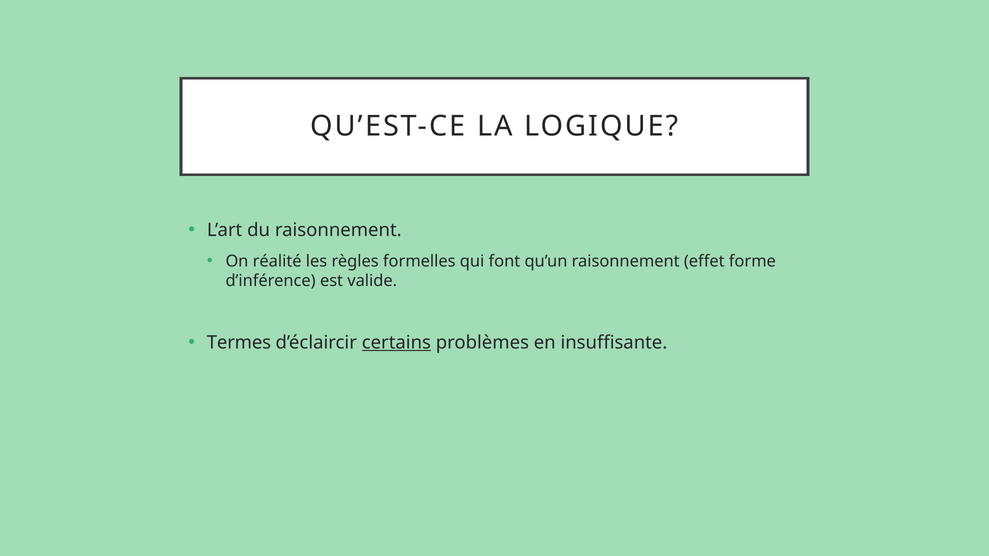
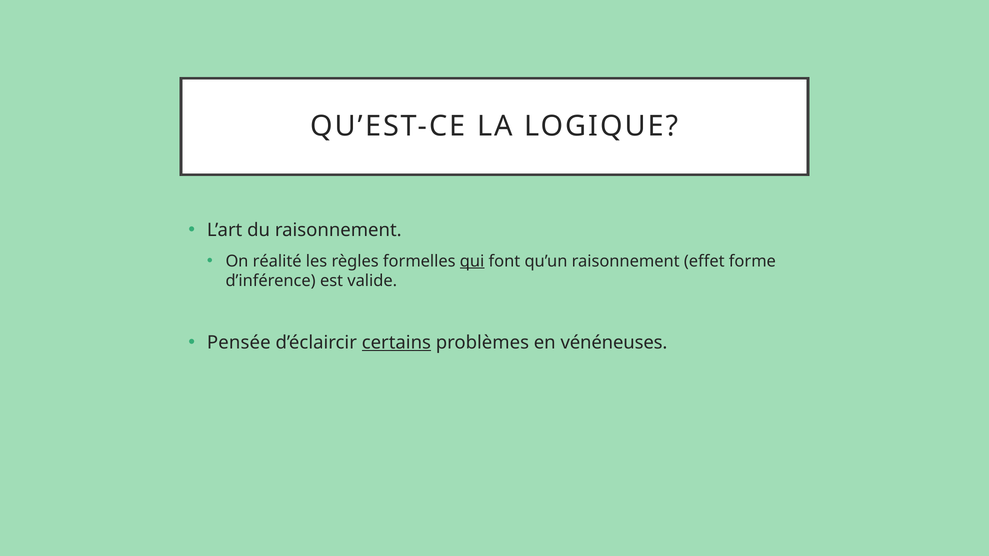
qui underline: none -> present
Termes: Termes -> Pensée
insuffisante: insuffisante -> vénéneuses
